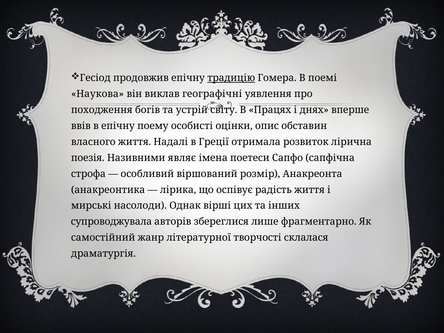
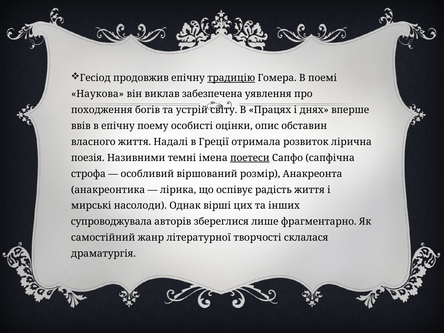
географічні: географічні -> забезпечена
являє: являє -> темні
поетеси underline: none -> present
